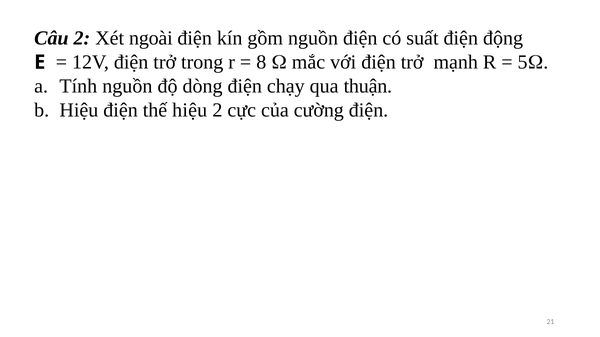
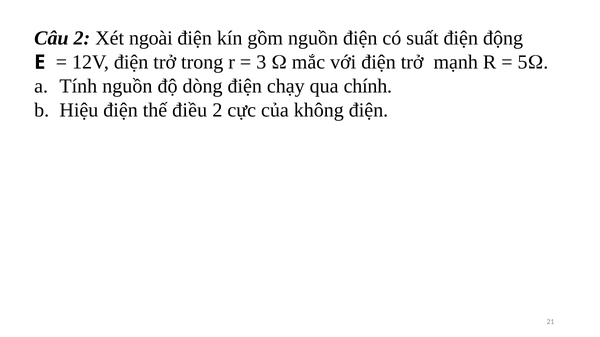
8: 8 -> 3
thuận: thuận -> chính
thế hiệu: hiệu -> điều
cường: cường -> không
